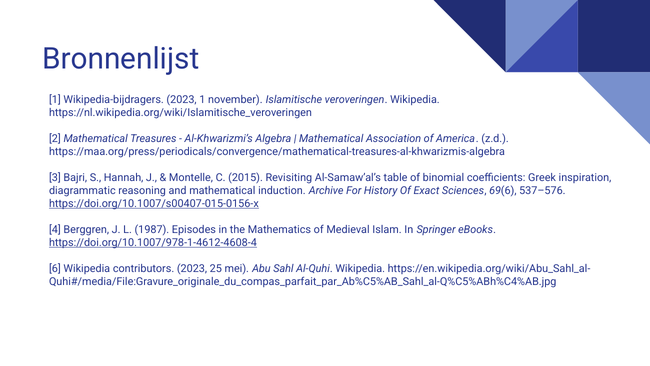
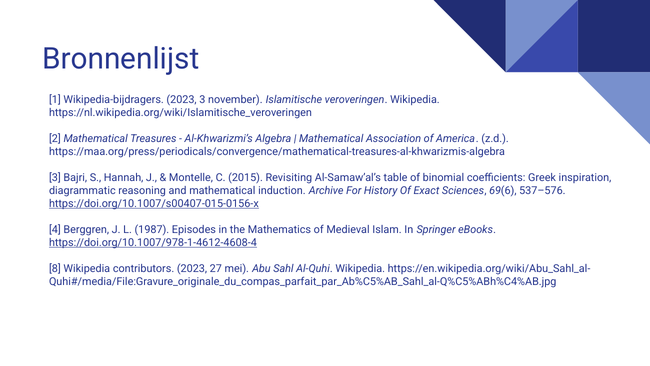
2023 1: 1 -> 3
6: 6 -> 8
25: 25 -> 27
